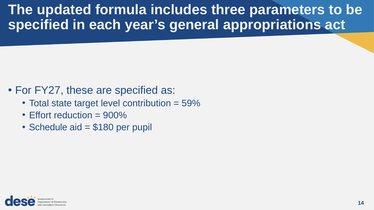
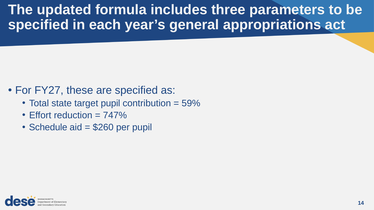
target level: level -> pupil
900%: 900% -> 747%
$180: $180 -> $260
